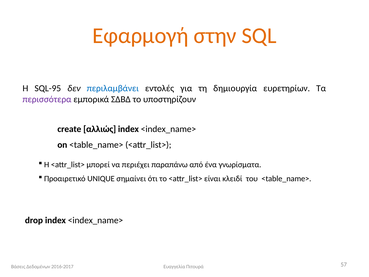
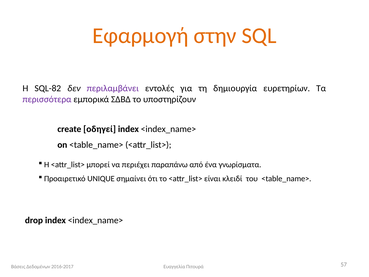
SQL-95: SQL-95 -> SQL-82
περιλαμβάνει colour: blue -> purple
αλλιώς: αλλιώς -> οδηγεί
